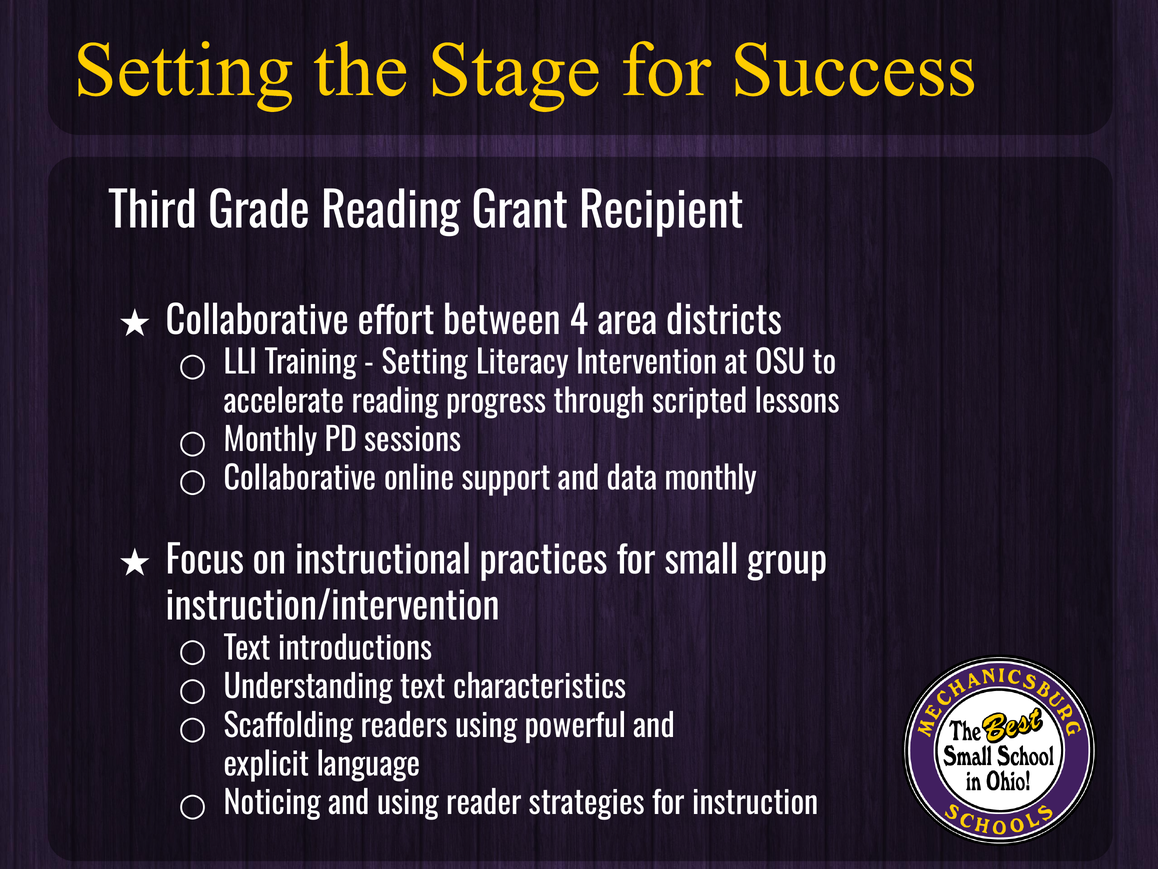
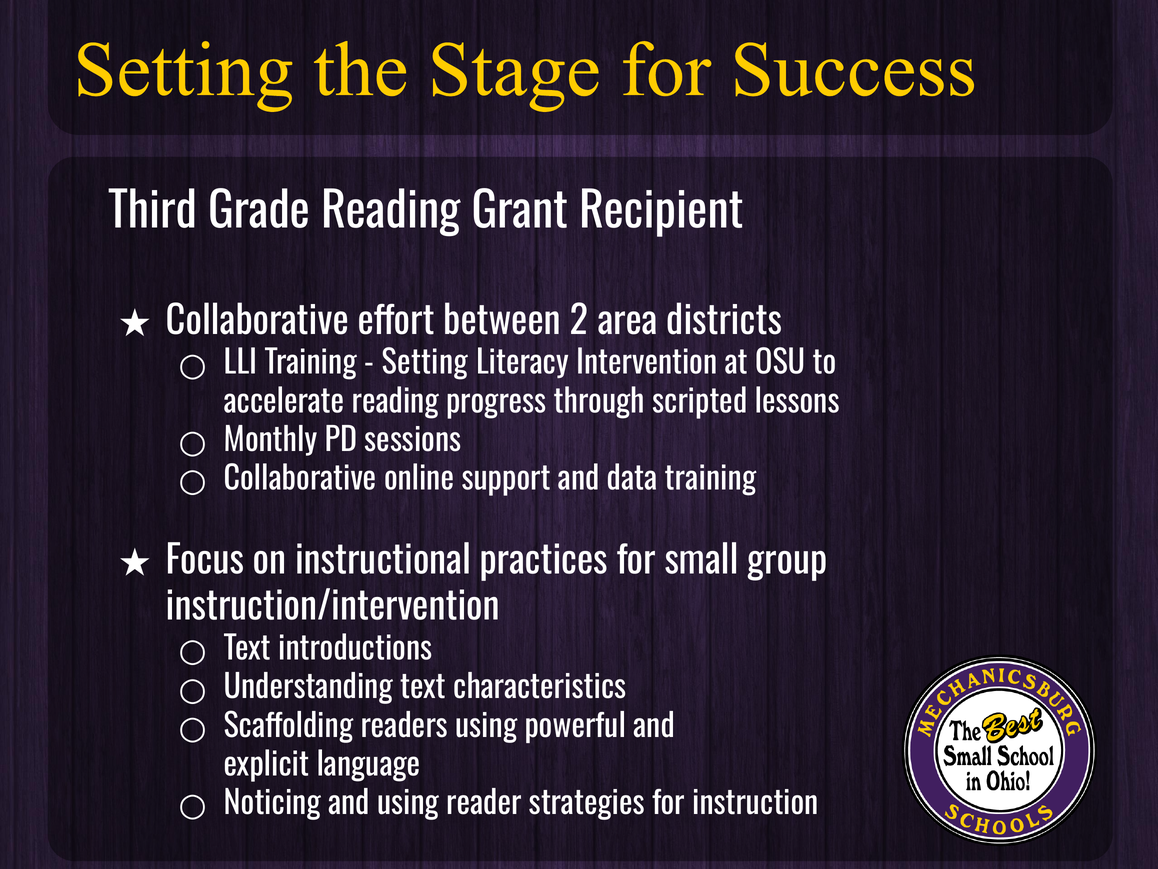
4: 4 -> 2
data monthly: monthly -> training
